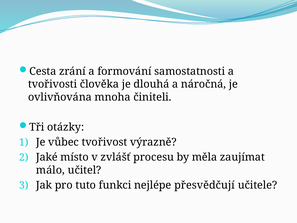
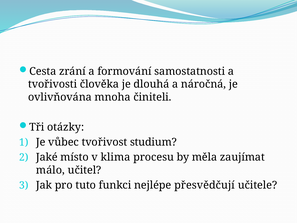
výrazně: výrazně -> studium
zvlášť: zvlášť -> klima
